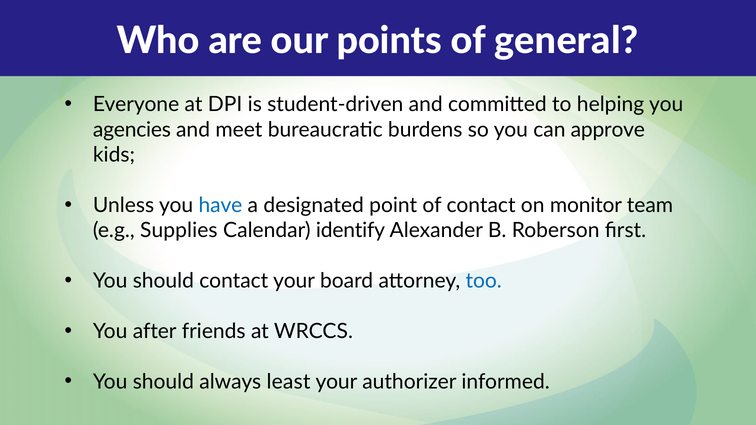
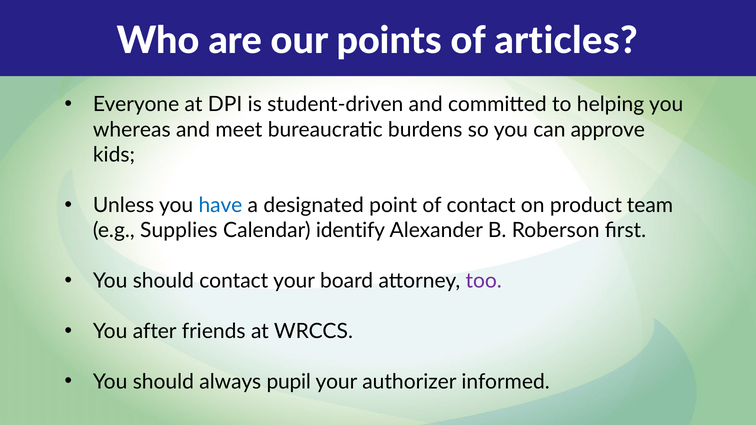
general: general -> articles
agencies: agencies -> whereas
monitor: monitor -> product
too colour: blue -> purple
least: least -> pupil
